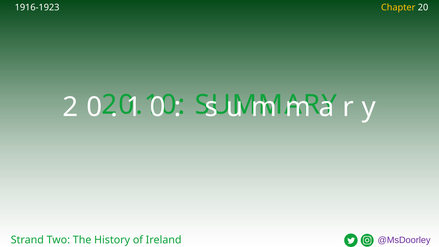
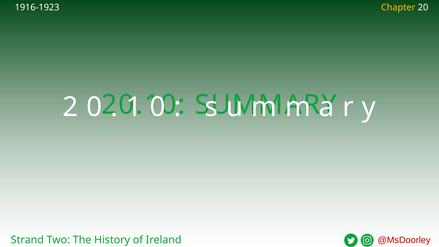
@MsDoorley colour: purple -> red
